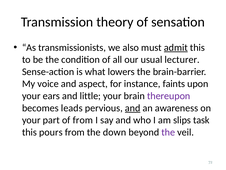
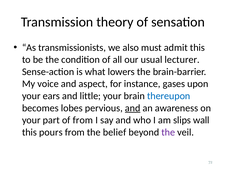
admit underline: present -> none
faints: faints -> gases
thereupon colour: purple -> blue
leads: leads -> lobes
task: task -> wall
down: down -> belief
